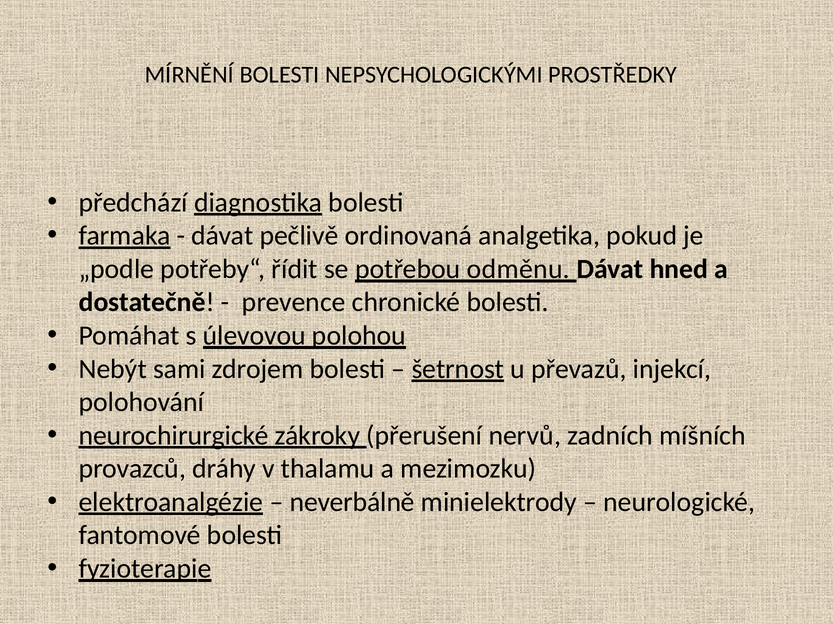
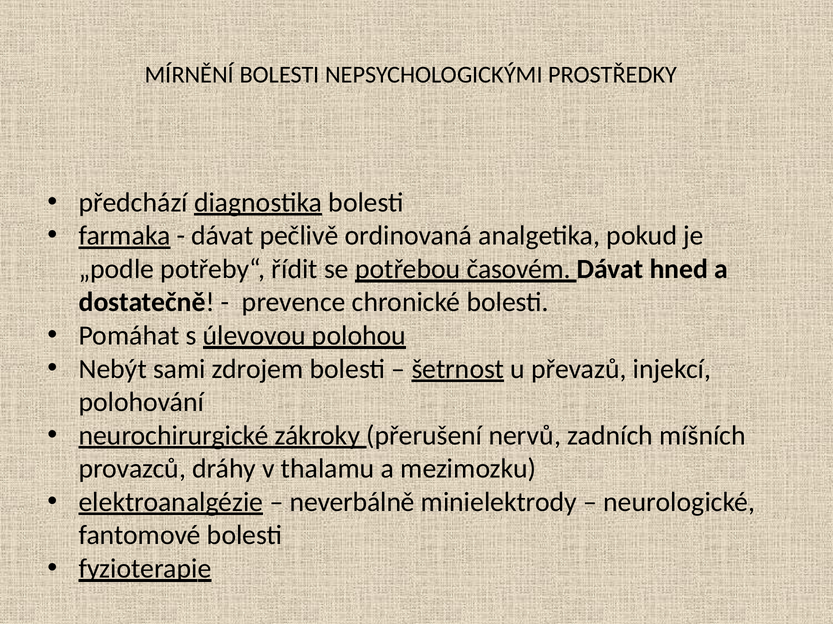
odměnu: odměnu -> časovém
